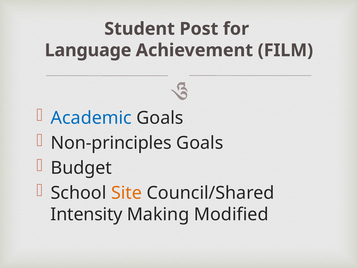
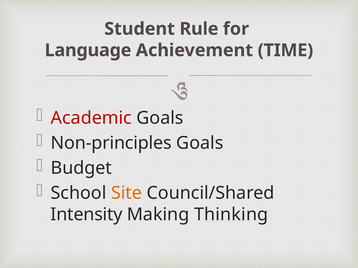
Post: Post -> Rule
FILM: FILM -> TIME
Academic colour: blue -> red
Modified: Modified -> Thinking
